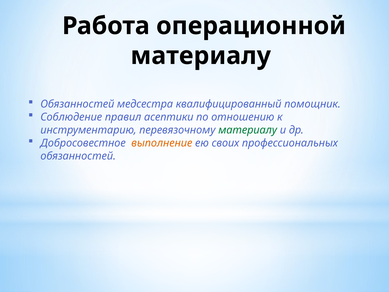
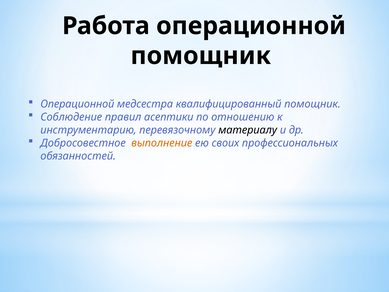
материалу at (201, 56): материалу -> помощник
Обязанностей at (77, 104): Обязанностей -> Операционной
материалу at (248, 130) colour: green -> black
